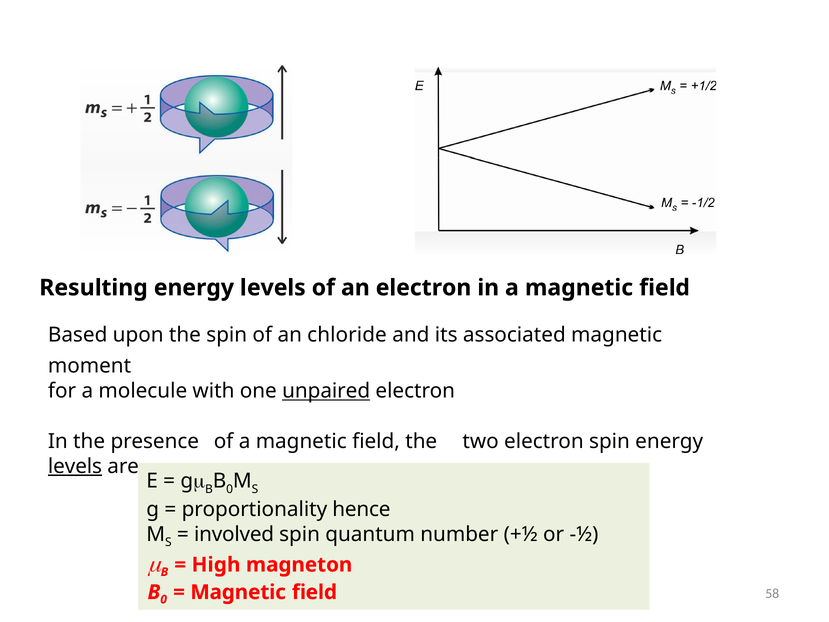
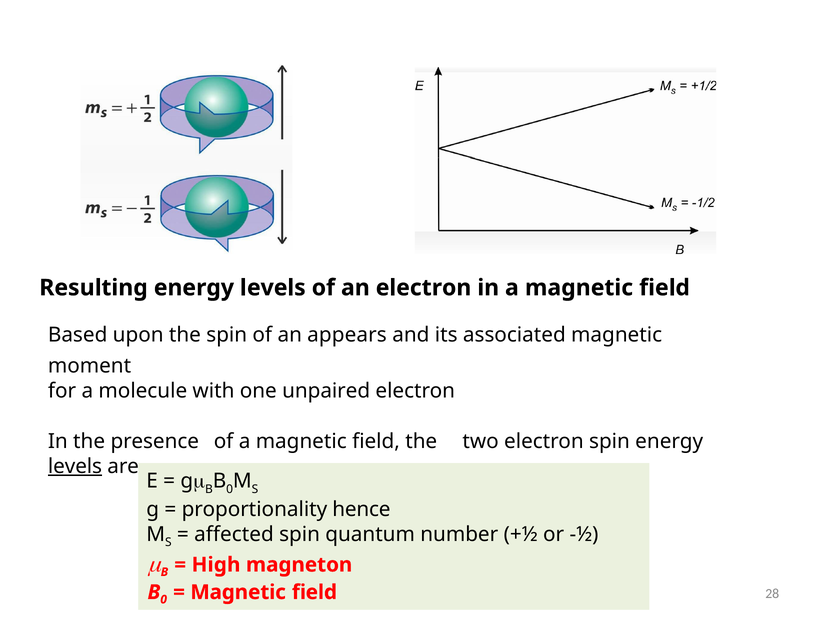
chloride: chloride -> appears
unpaired underline: present -> none
involved: involved -> affected
58: 58 -> 28
